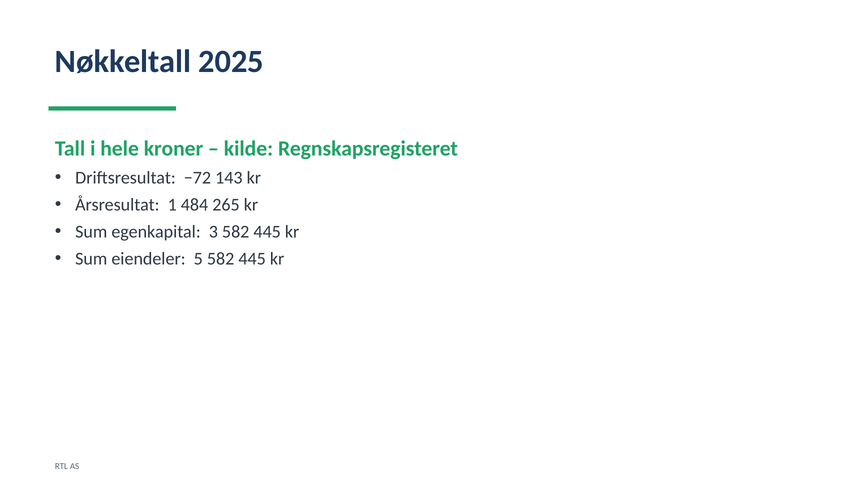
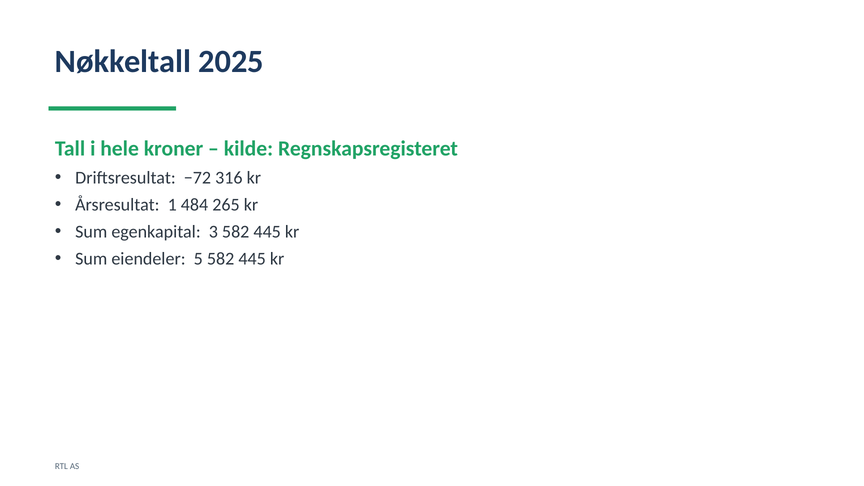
143: 143 -> 316
